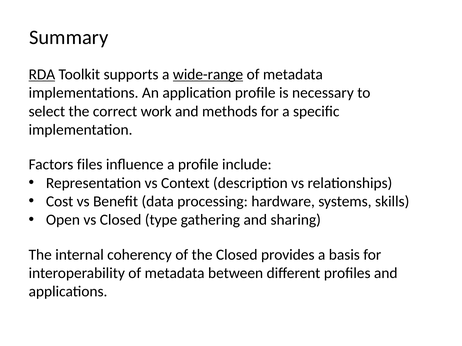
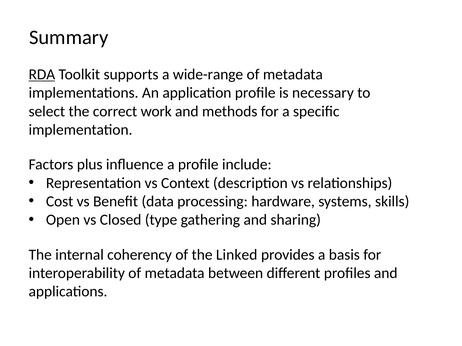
wide-range underline: present -> none
files: files -> plus
the Closed: Closed -> Linked
